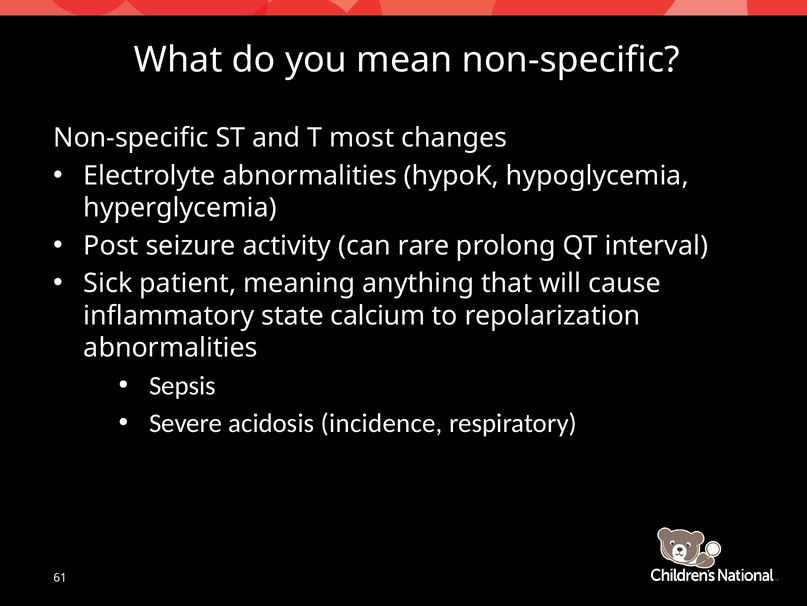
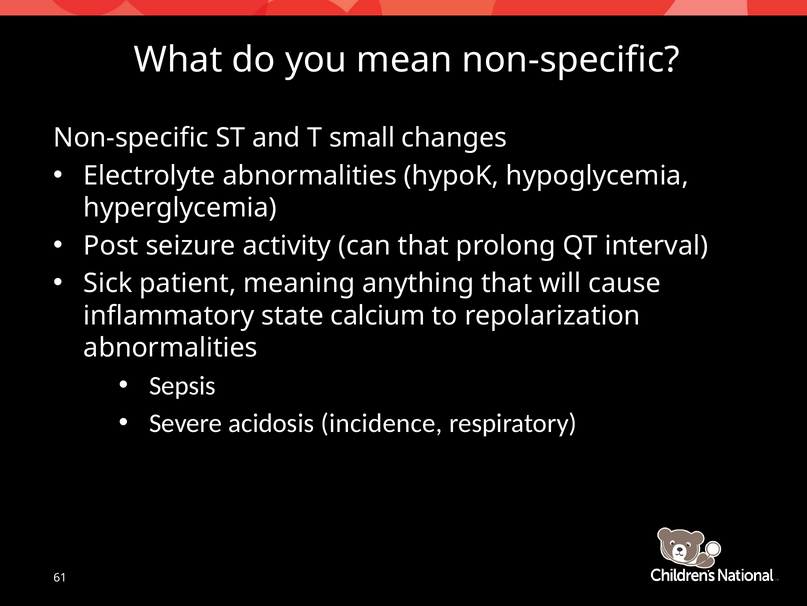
most: most -> small
can rare: rare -> that
